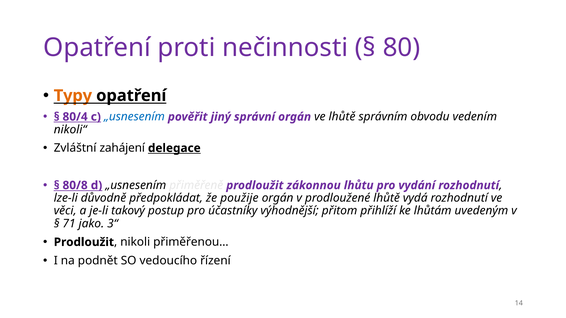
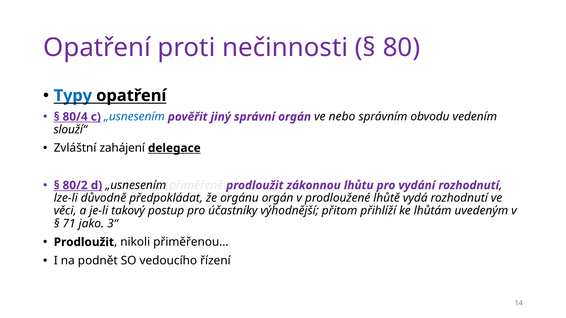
Typy colour: orange -> blue
ve lhůtě: lhůtě -> nebo
nikoli“: nikoli“ -> slouží“
80/8: 80/8 -> 80/2
použije: použije -> orgánu
